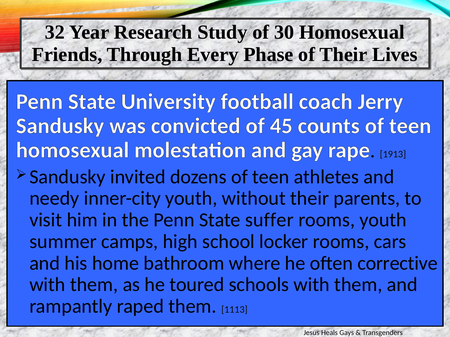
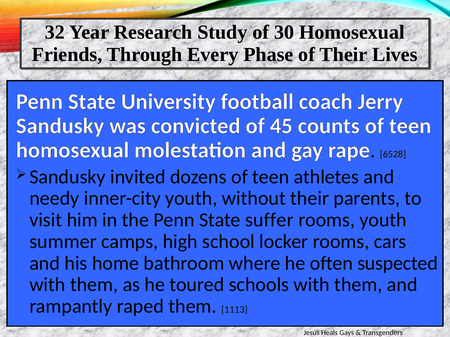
1913: 1913 -> 6528
corrective: corrective -> suspected
